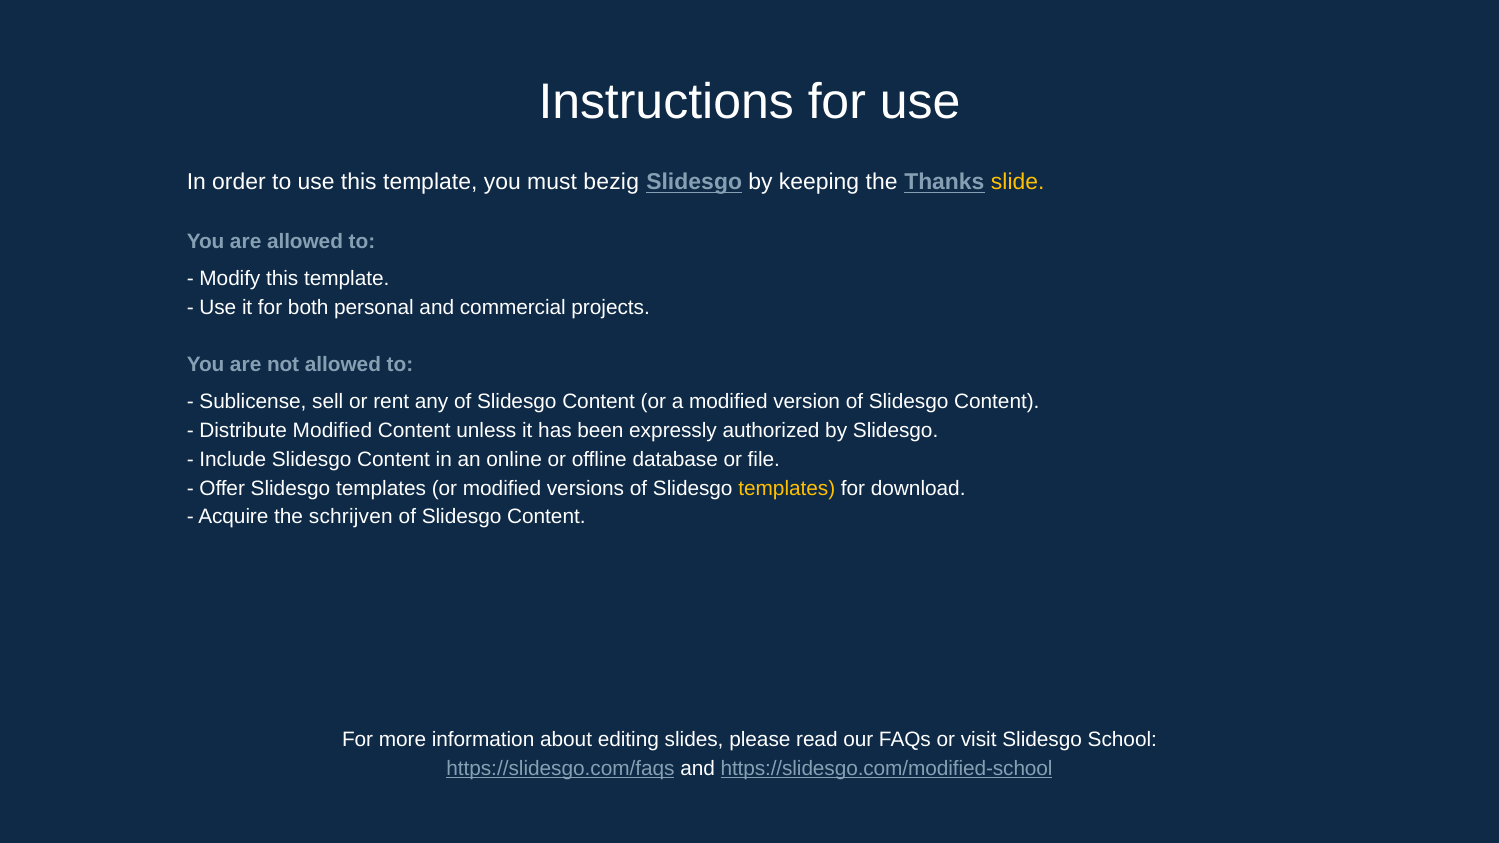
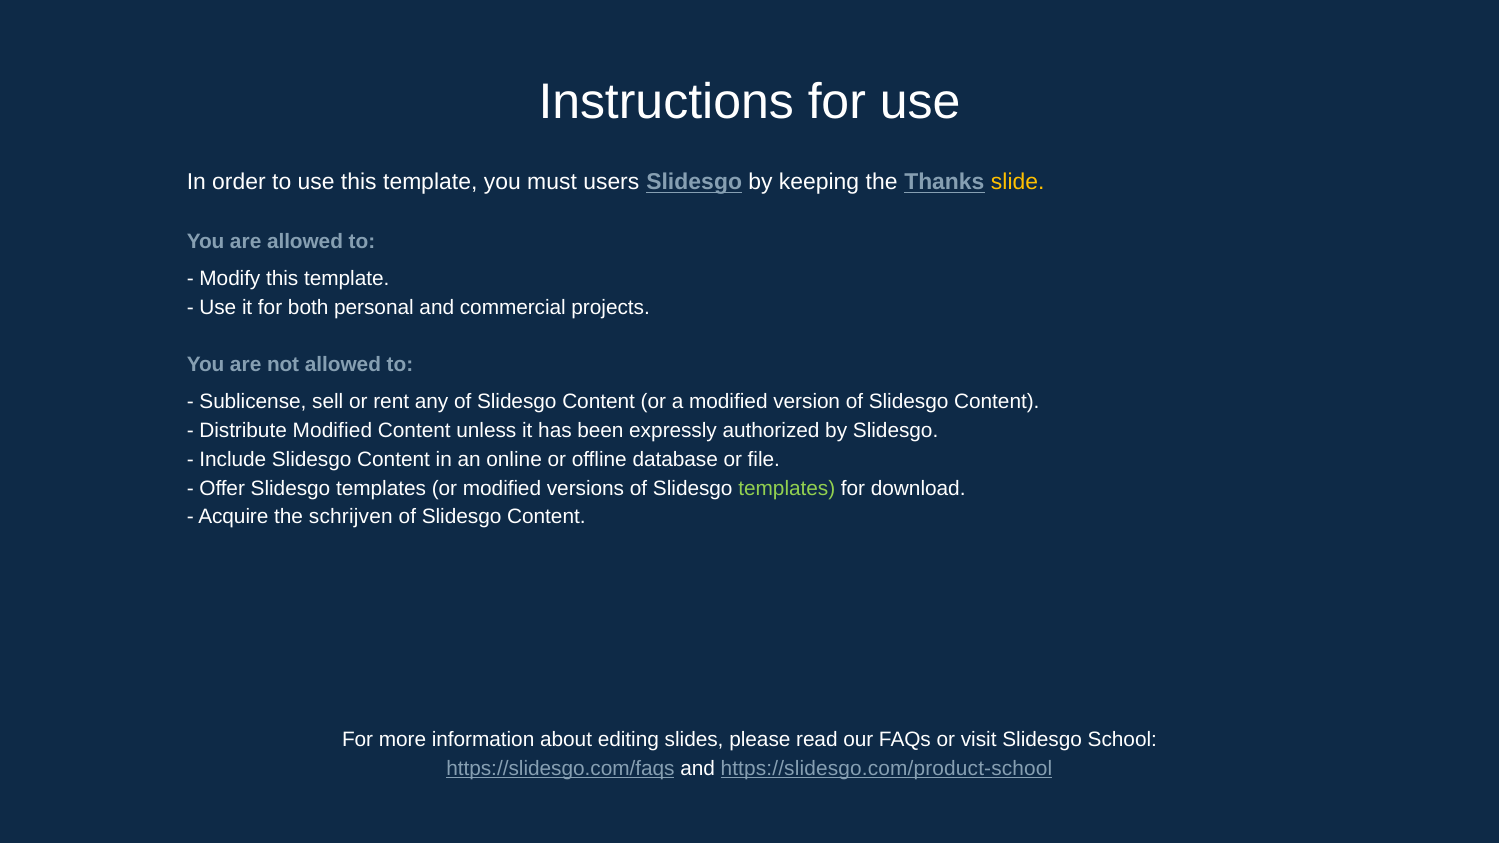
bezig: bezig -> users
templates at (787, 488) colour: yellow -> light green
https://slidesgo.com/modified-school: https://slidesgo.com/modified-school -> https://slidesgo.com/product-school
